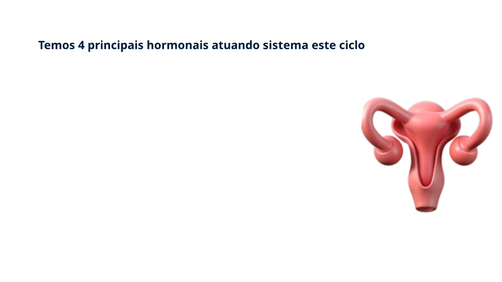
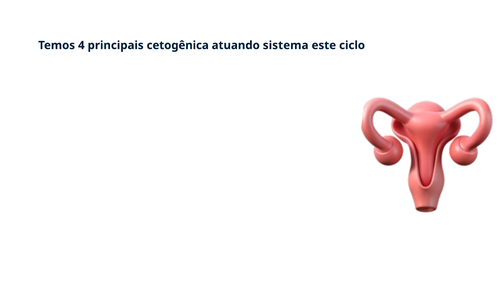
hormonais: hormonais -> cetogênica
